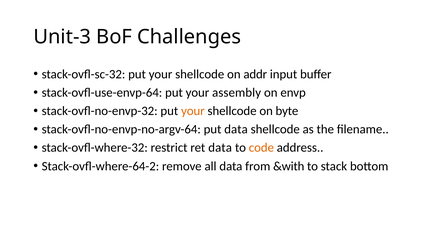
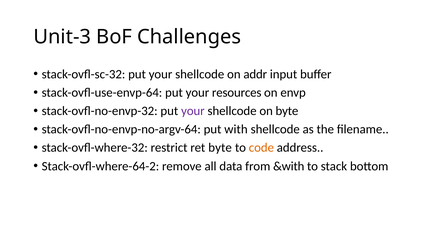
assembly: assembly -> resources
your at (193, 111) colour: orange -> purple
put data: data -> with
ret data: data -> byte
